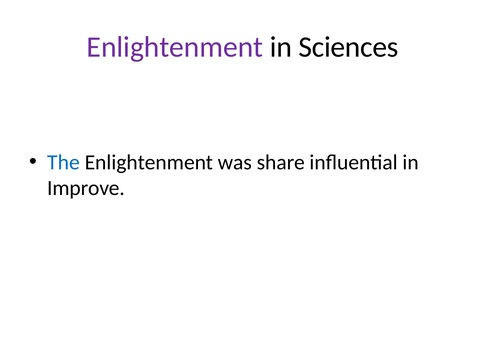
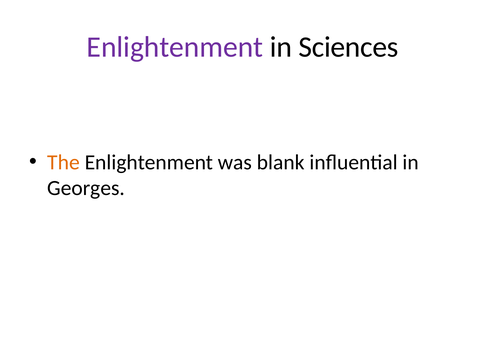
The colour: blue -> orange
share: share -> blank
Improve: Improve -> Georges
